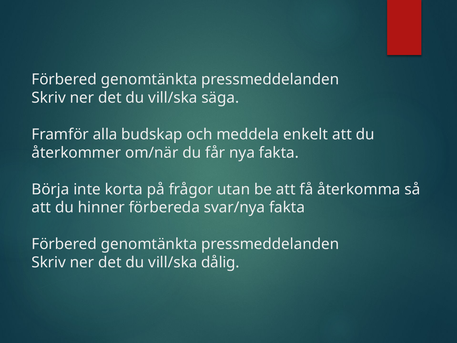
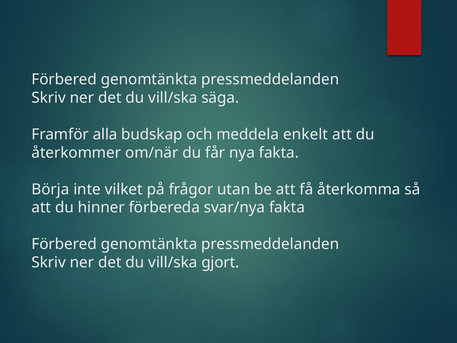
korta: korta -> vilket
dålig: dålig -> gjort
